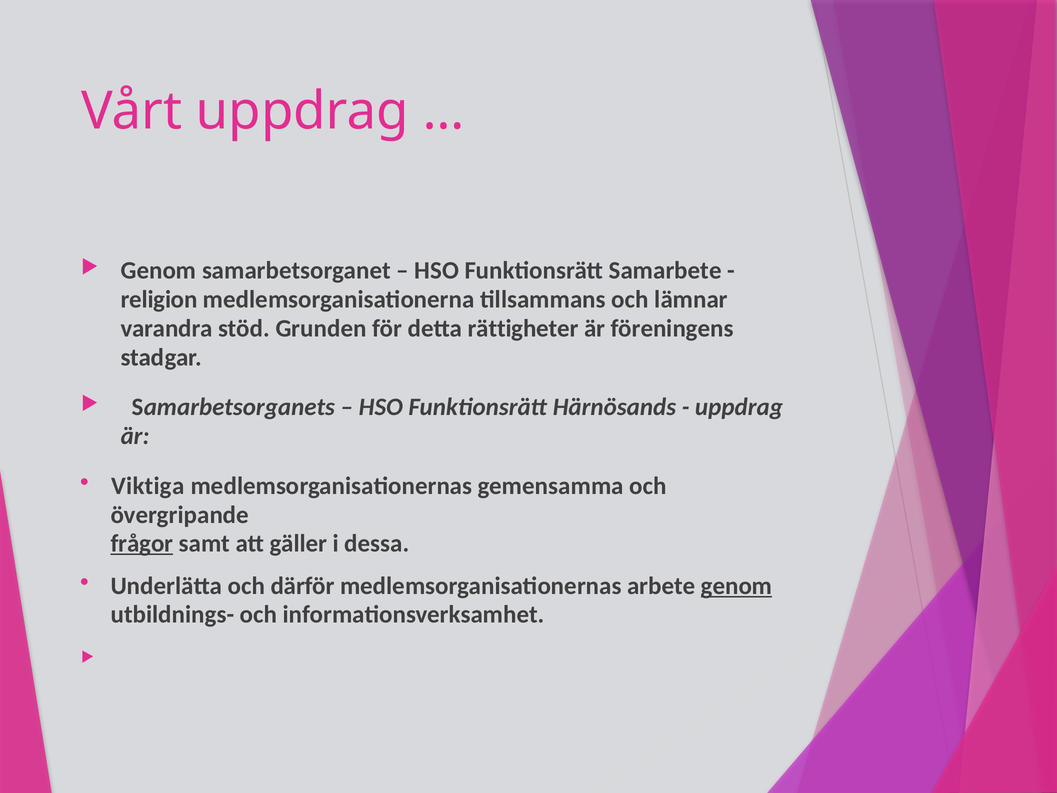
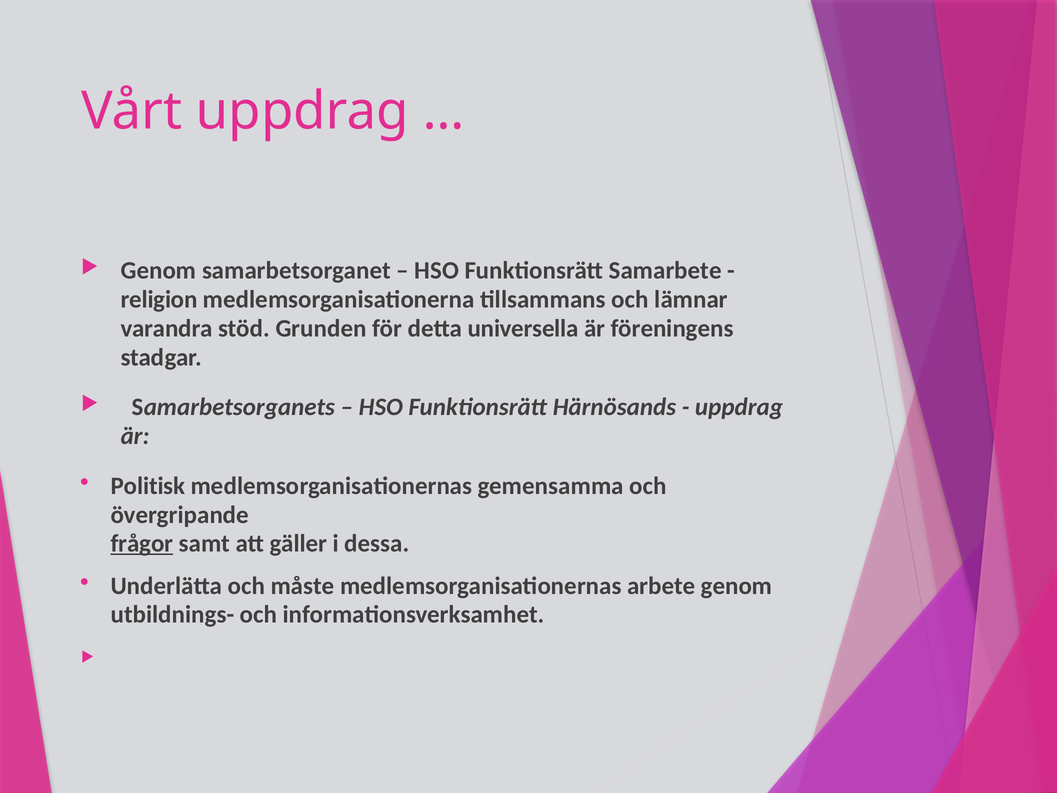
rättigheter: rättigheter -> universella
Viktiga: Viktiga -> Politisk
därför: därför -> måste
genom at (737, 586) underline: present -> none
